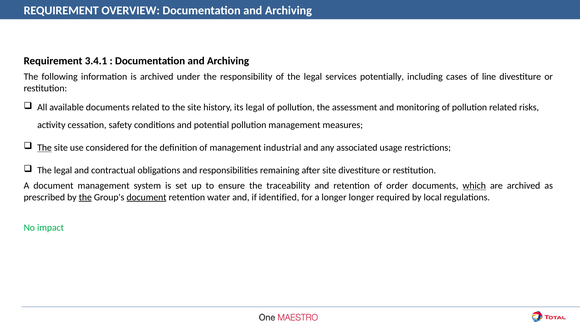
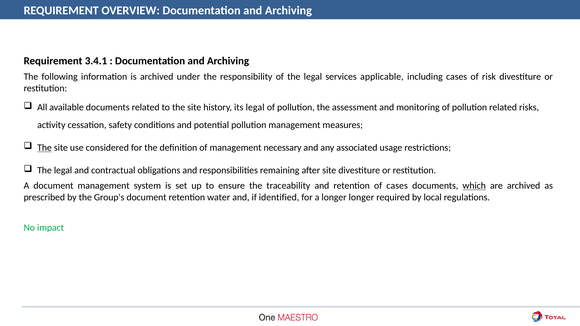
potentially: potentially -> applicable
line: line -> risk
industrial: industrial -> necessary
of order: order -> cases
the at (85, 197) underline: present -> none
document at (147, 197) underline: present -> none
